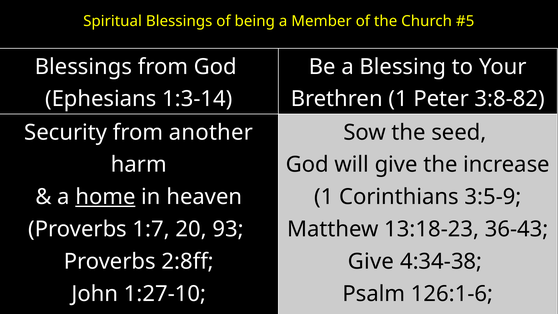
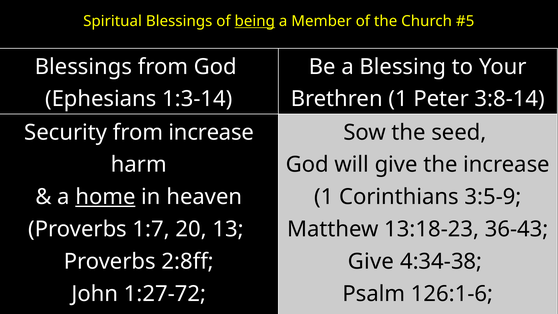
being underline: none -> present
3:8-82: 3:8-82 -> 3:8-14
from another: another -> increase
93: 93 -> 13
1:27-10: 1:27-10 -> 1:27-72
